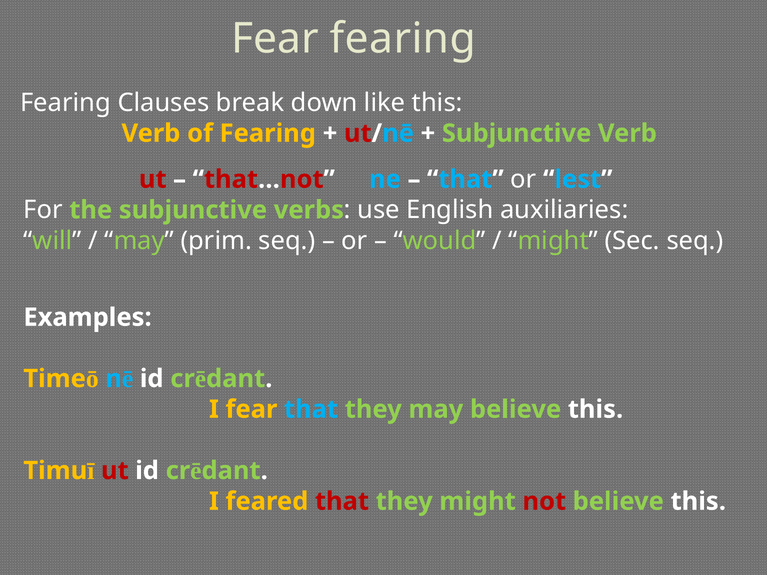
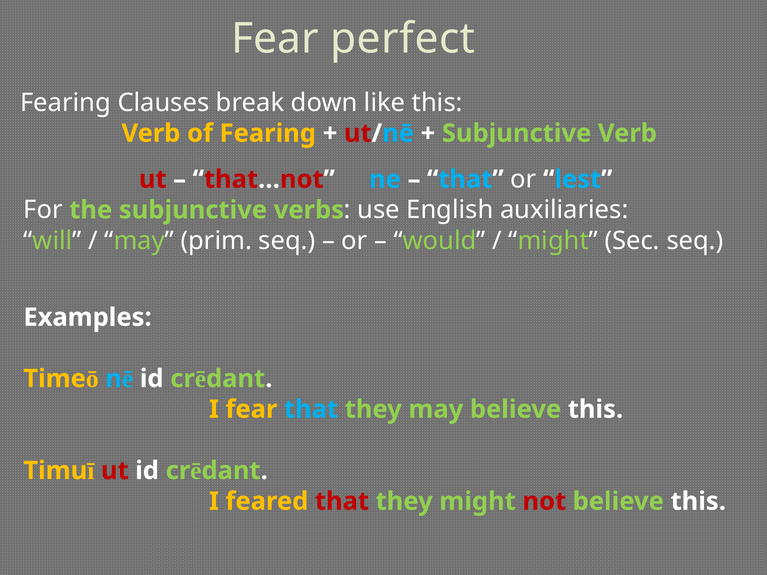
Fear fearing: fearing -> perfect
